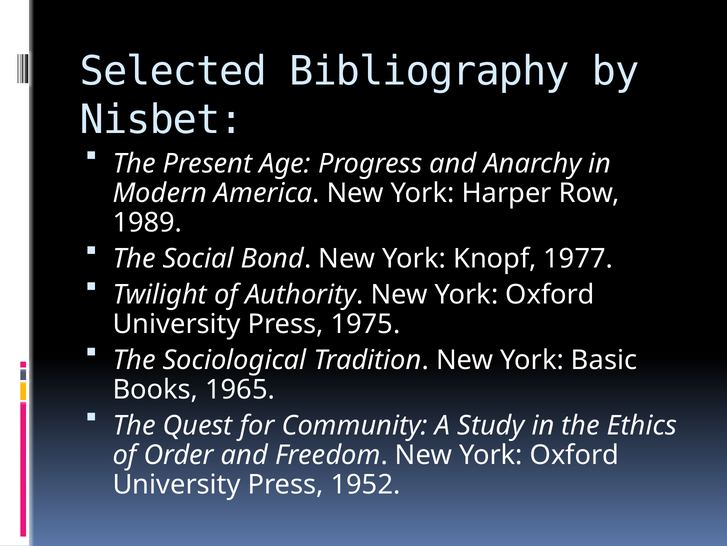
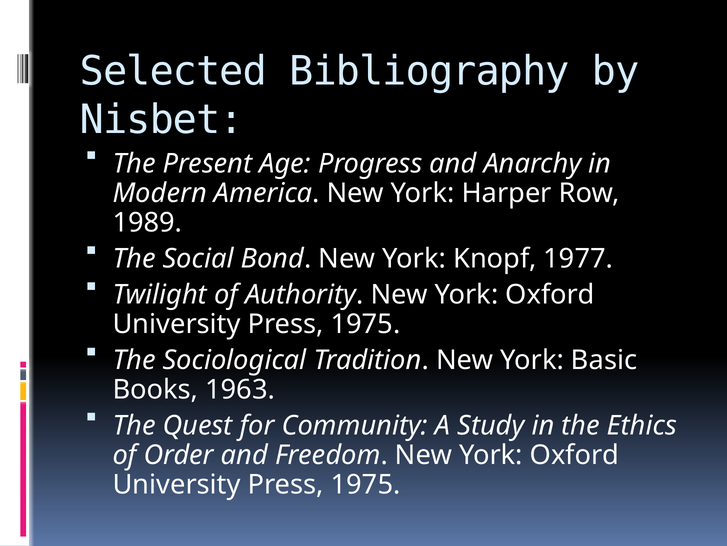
1965: 1965 -> 1963
1952 at (366, 484): 1952 -> 1975
